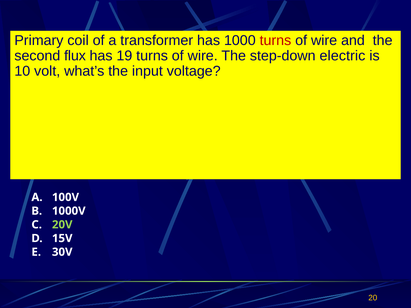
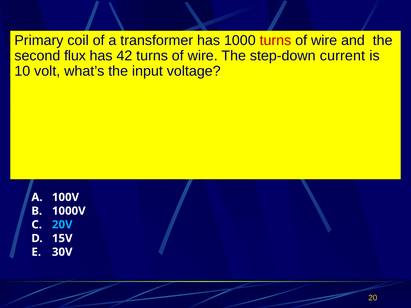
19: 19 -> 42
electric: electric -> current
20V colour: light green -> light blue
